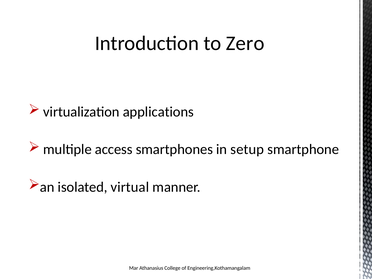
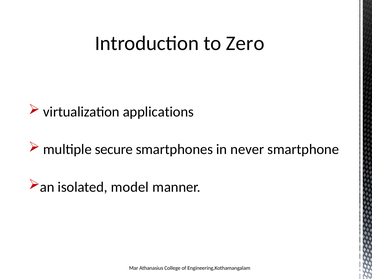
access: access -> secure
setup: setup -> never
virtual: virtual -> model
